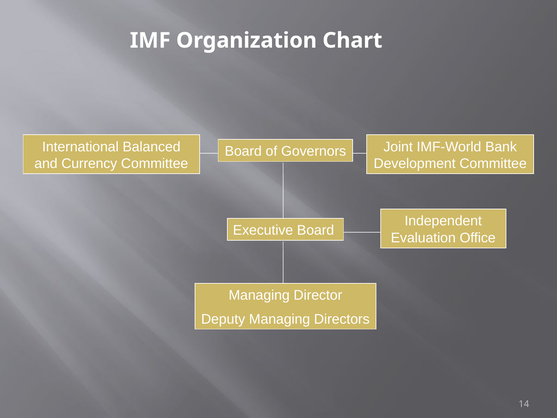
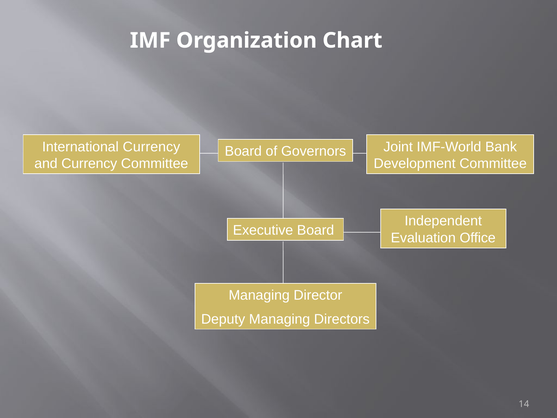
International Balanced: Balanced -> Currency
